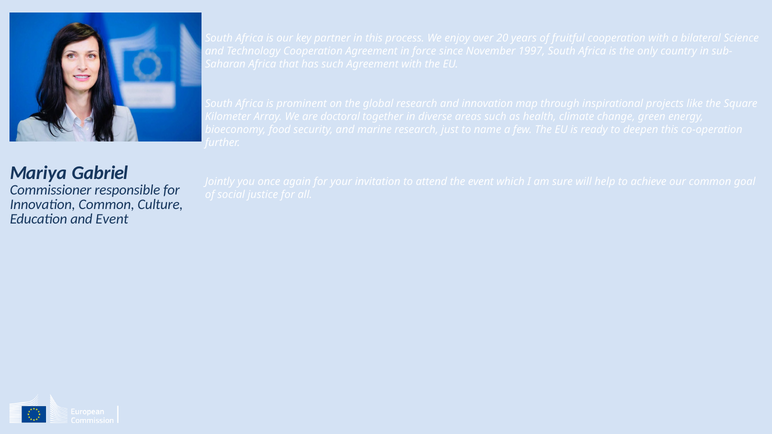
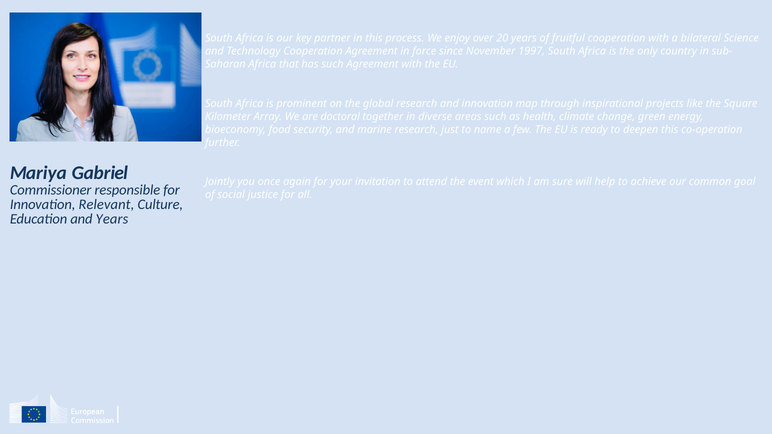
Innovation Common: Common -> Relevant
and Event: Event -> Years
